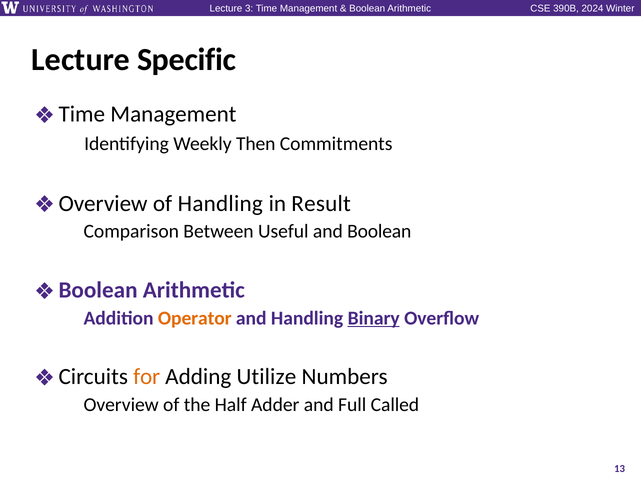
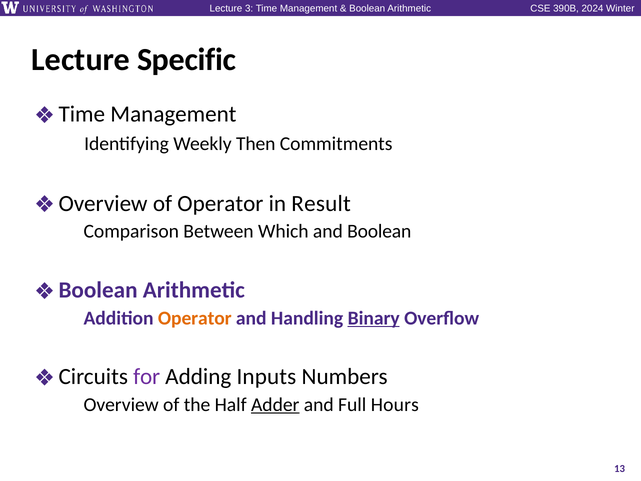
of Handling: Handling -> Operator
Useful: Useful -> Which
for colour: orange -> purple
Utilize: Utilize -> Inputs
Adder underline: none -> present
Called: Called -> Hours
